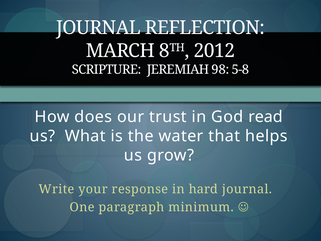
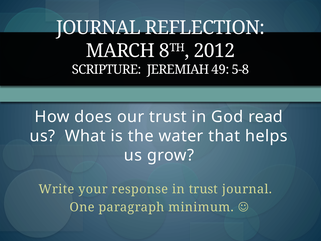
98: 98 -> 49
in hard: hard -> trust
